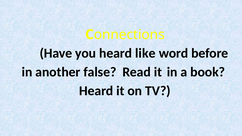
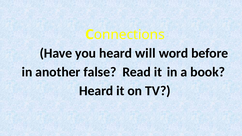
like: like -> will
